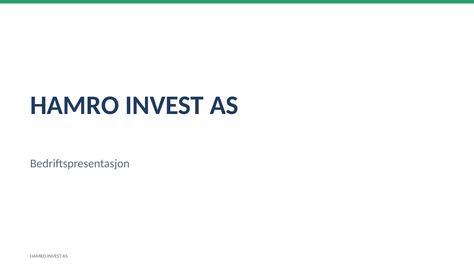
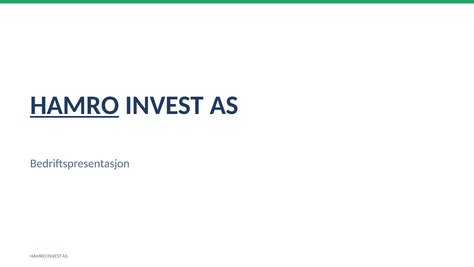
HAMRO at (75, 105) underline: none -> present
